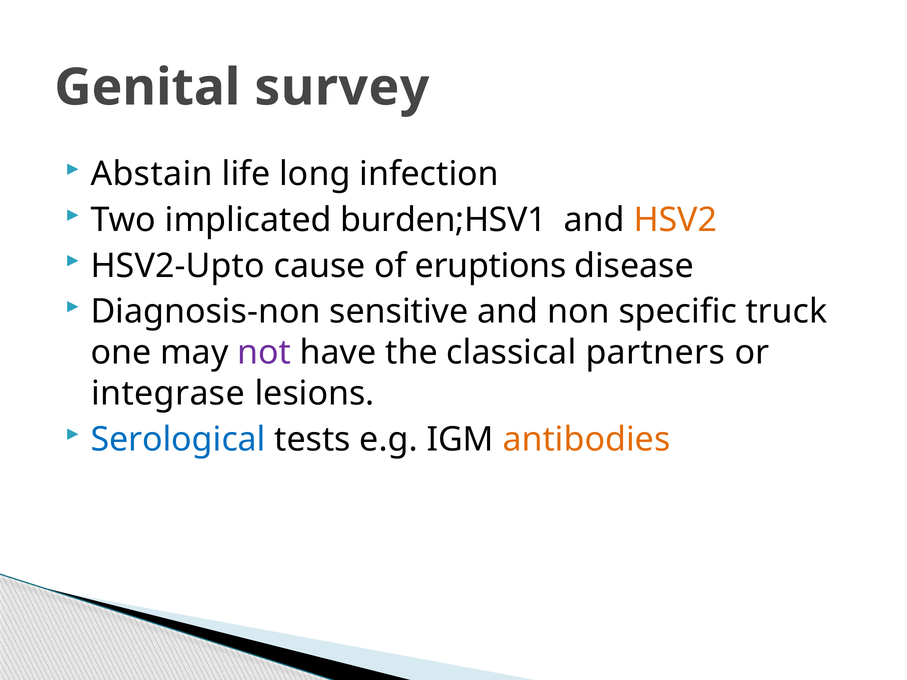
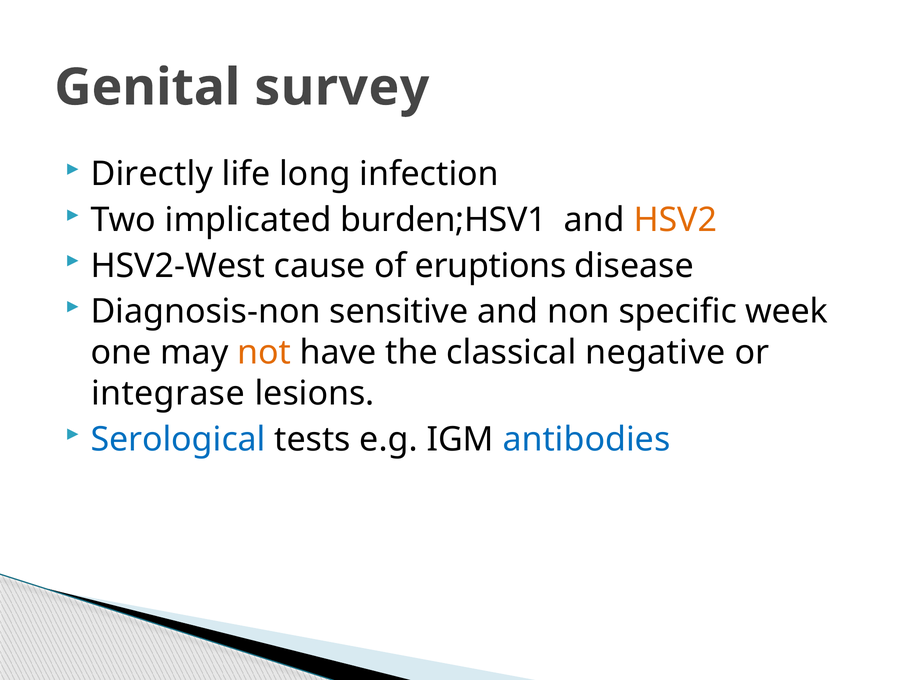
Abstain: Abstain -> Directly
HSV2-Upto: HSV2-Upto -> HSV2-West
truck: truck -> week
not colour: purple -> orange
partners: partners -> negative
antibodies colour: orange -> blue
